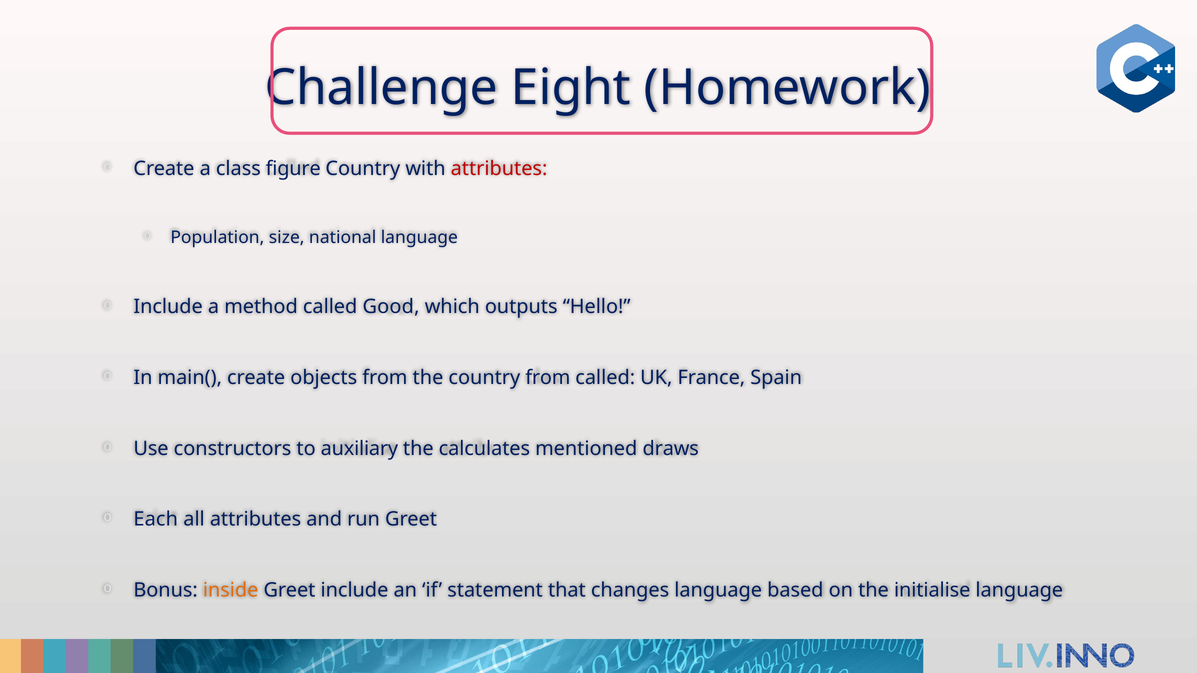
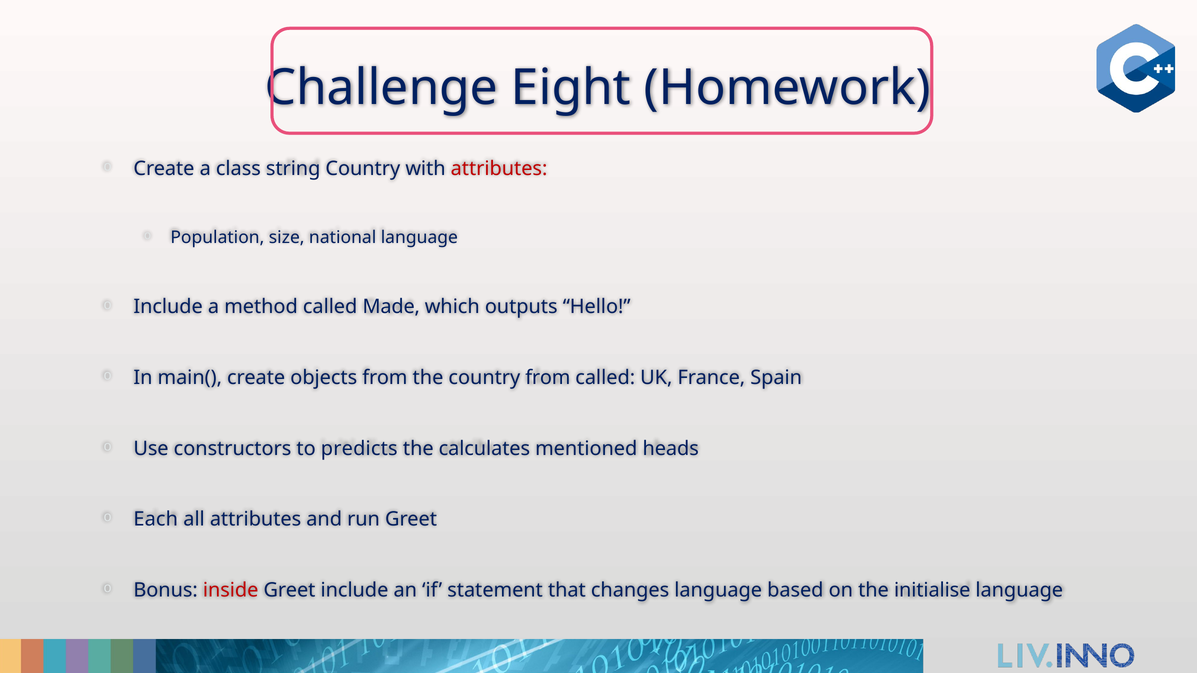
figure: figure -> string
Good: Good -> Made
auxiliary: auxiliary -> predicts
draws: draws -> heads
inside colour: orange -> red
